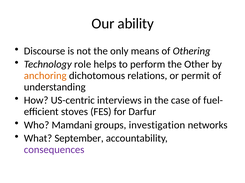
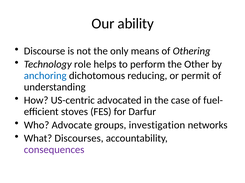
anchoring colour: orange -> blue
relations: relations -> reducing
interviews: interviews -> advocated
Mamdani: Mamdani -> Advocate
September: September -> Discourses
